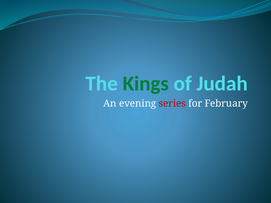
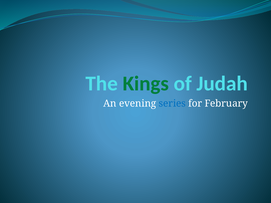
series colour: red -> blue
